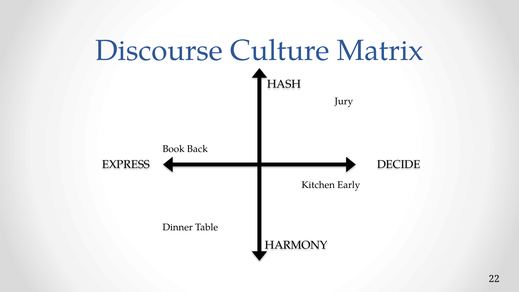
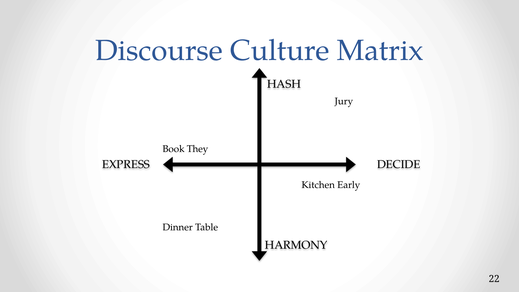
Back: Back -> They
